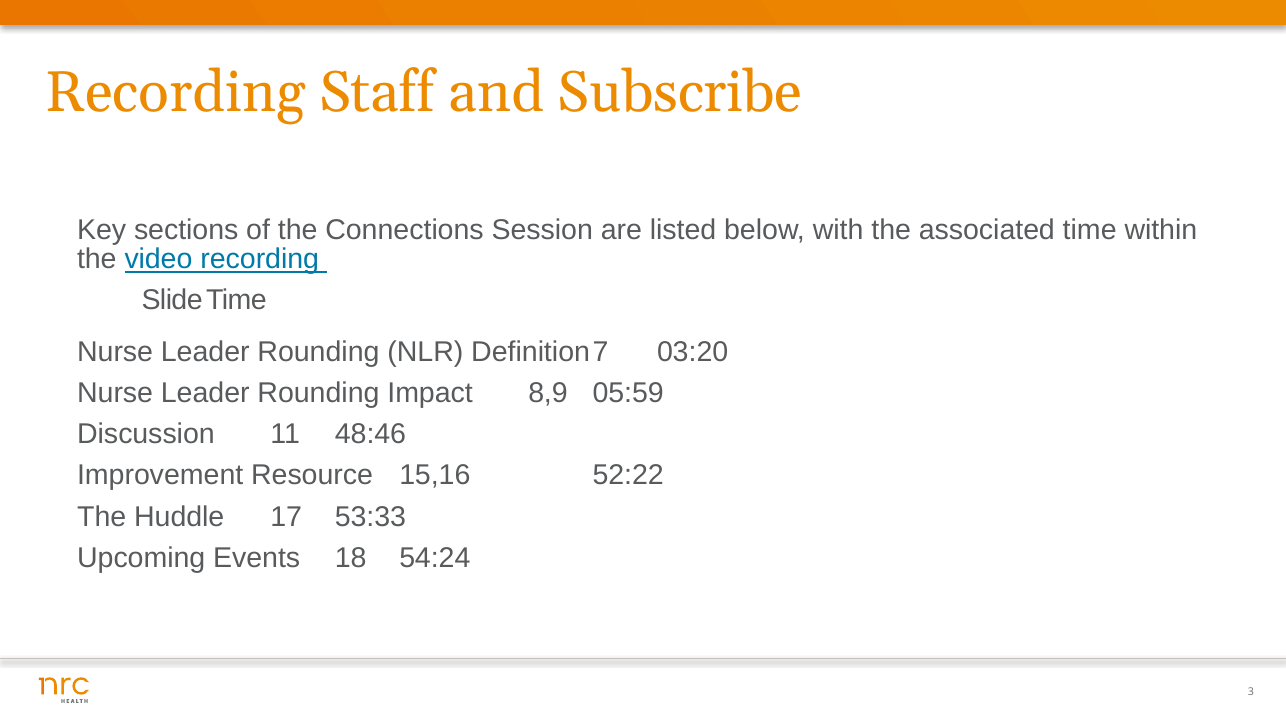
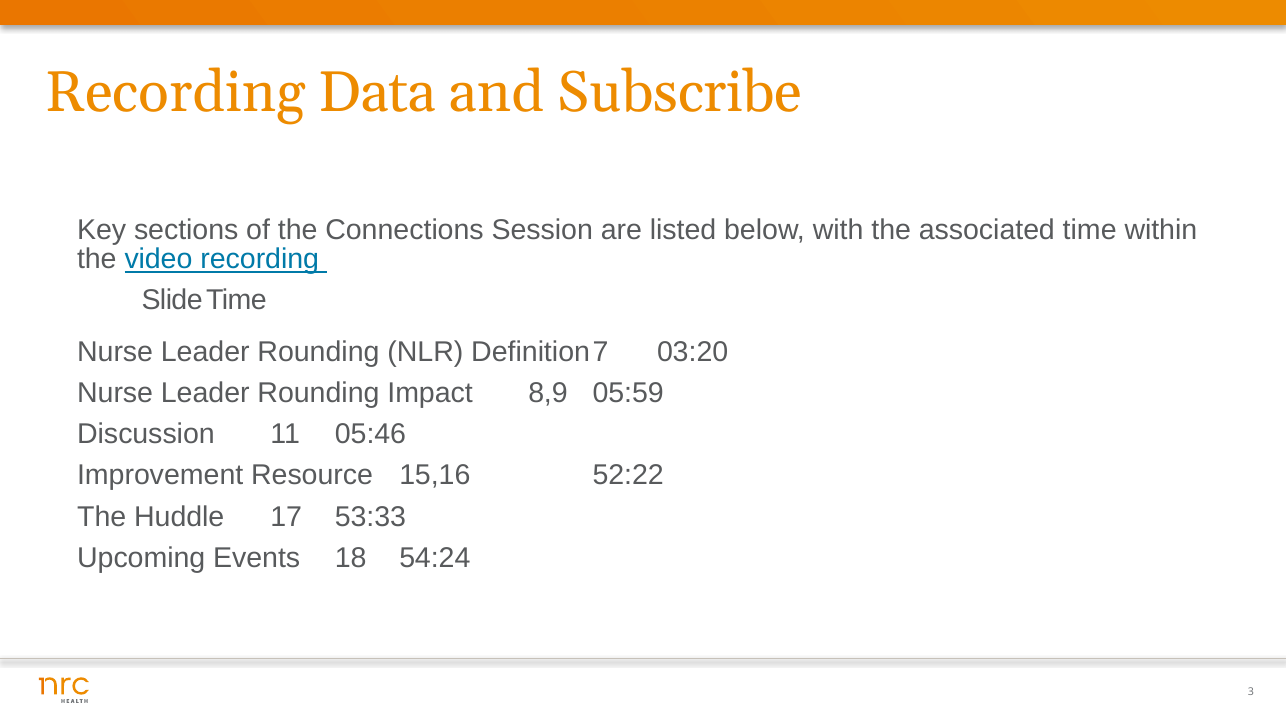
Staff: Staff -> Data
48:46: 48:46 -> 05:46
